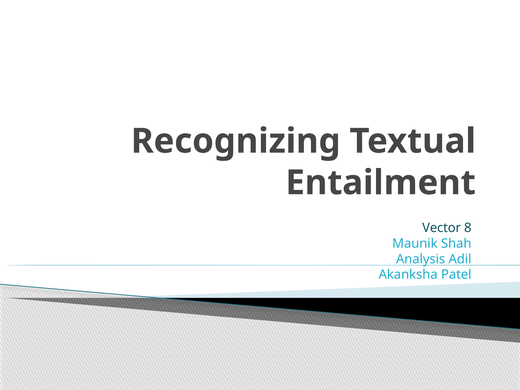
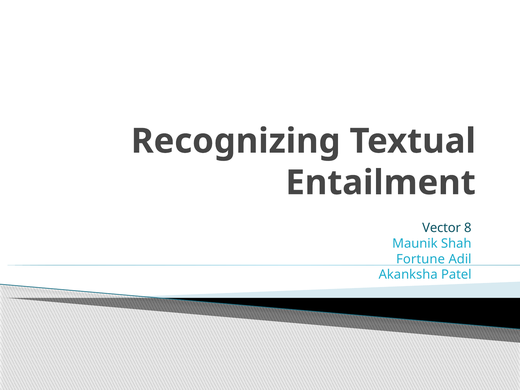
Analysis: Analysis -> Fortune
